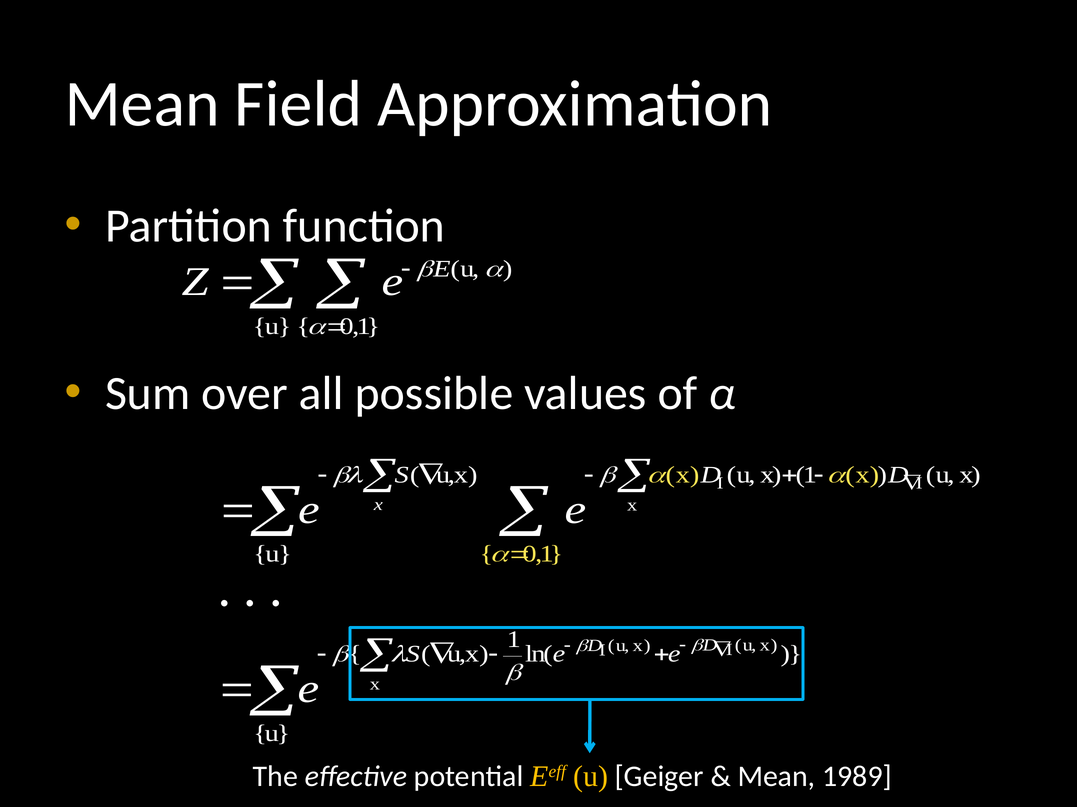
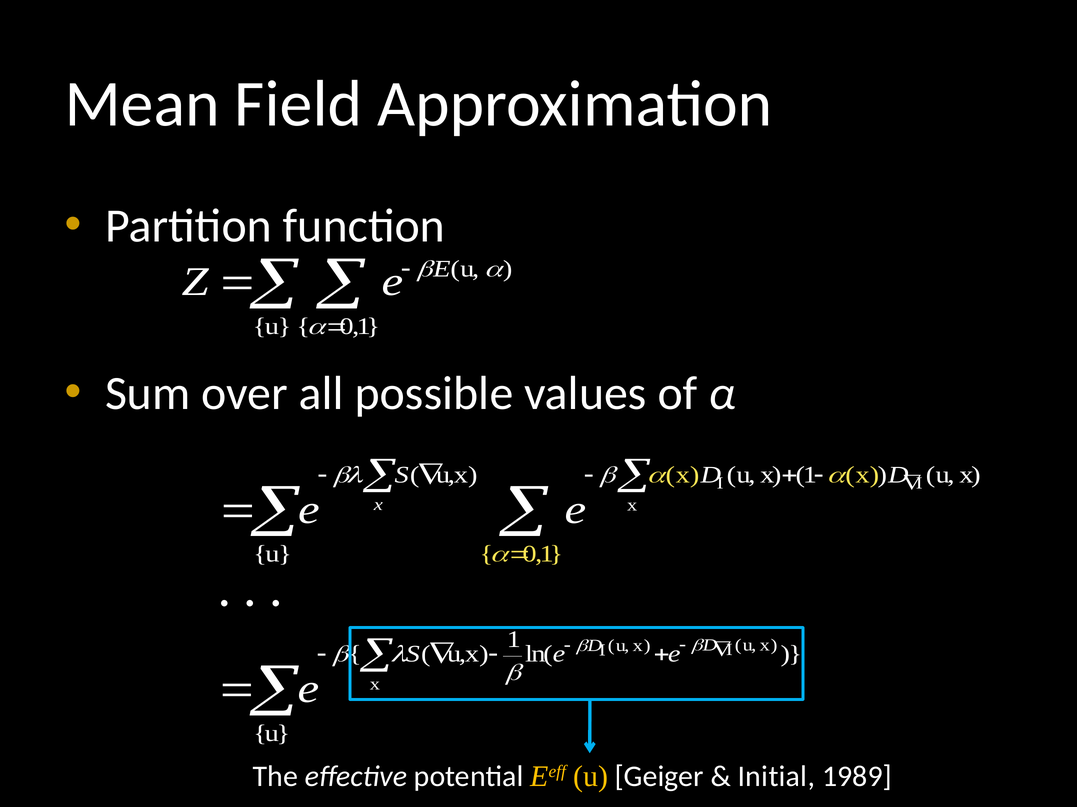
Mean at (777, 777): Mean -> Initial
